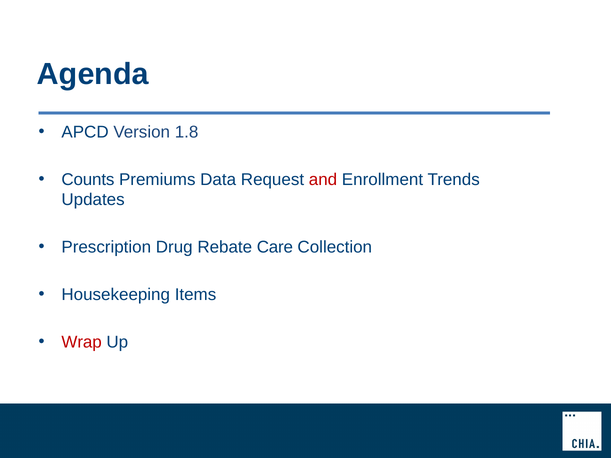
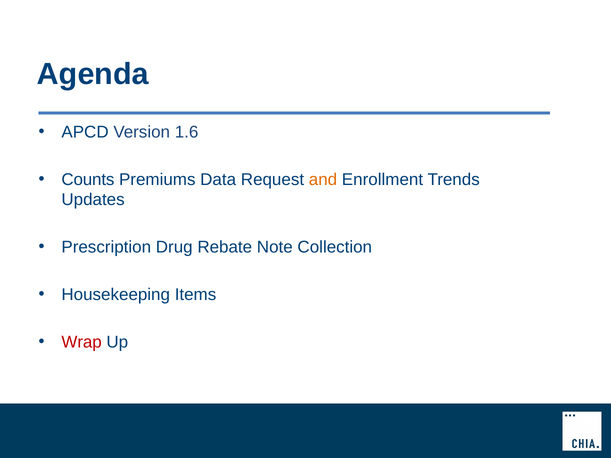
1.8: 1.8 -> 1.6
and colour: red -> orange
Care: Care -> Note
